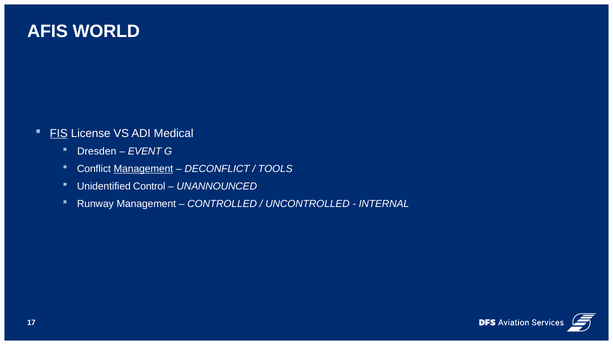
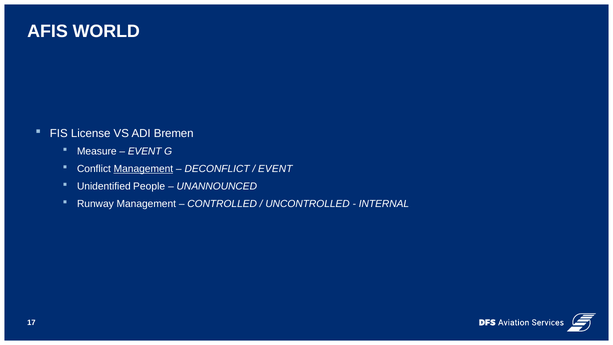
FIS underline: present -> none
Medical: Medical -> Bremen
Dresden: Dresden -> Measure
TOOLS at (275, 169): TOOLS -> EVENT
Control: Control -> People
